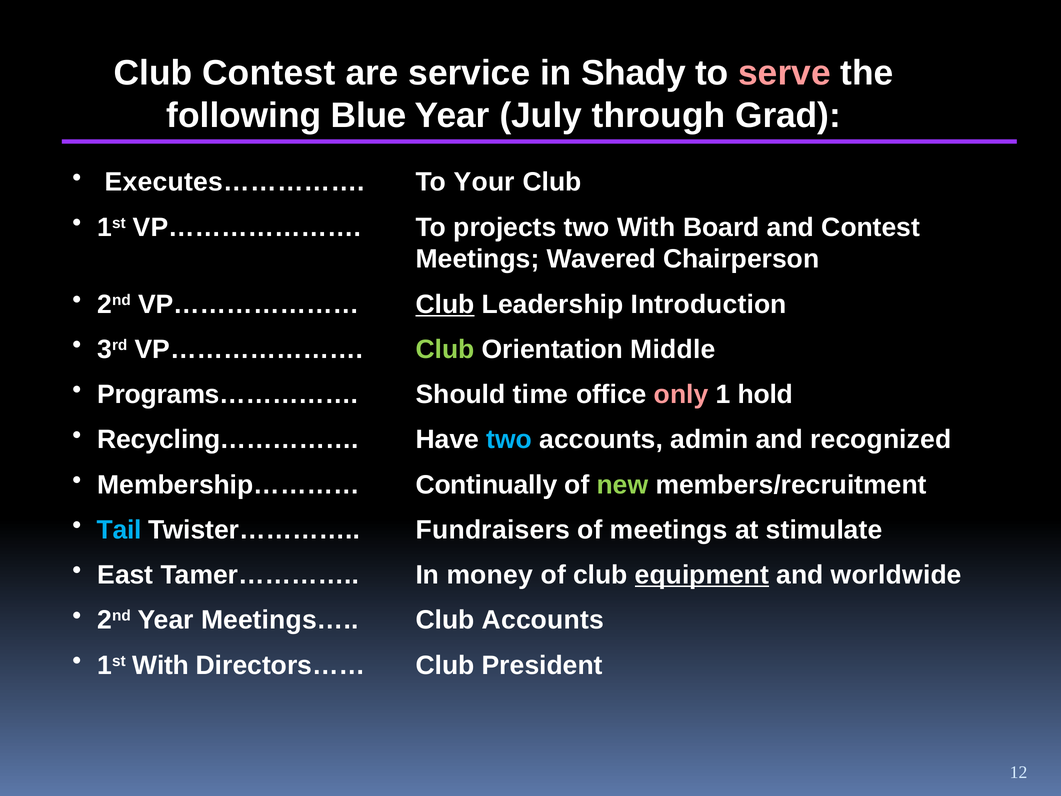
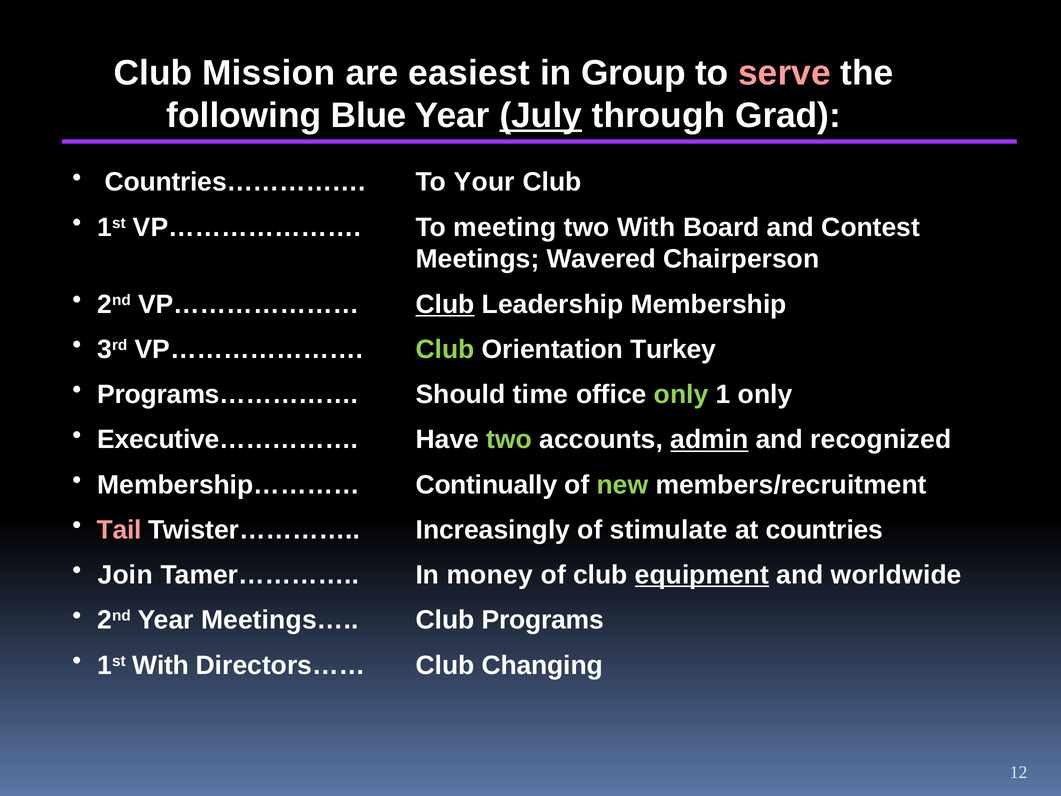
Club Contest: Contest -> Mission
service: service -> easiest
Shady: Shady -> Group
July underline: none -> present
Executes……………: Executes…………… -> Countries……………
projects: projects -> meeting
Introduction: Introduction -> Membership
Middle: Middle -> Turkey
only at (681, 394) colour: pink -> light green
1 hold: hold -> only
Recycling……………: Recycling…………… -> Executive……………
two at (509, 439) colour: light blue -> light green
admin underline: none -> present
Tail colour: light blue -> pink
Fundraisers: Fundraisers -> Increasingly
of meetings: meetings -> stimulate
stimulate: stimulate -> countries
East: East -> Join
Club Accounts: Accounts -> Programs
President: President -> Changing
